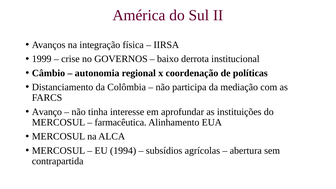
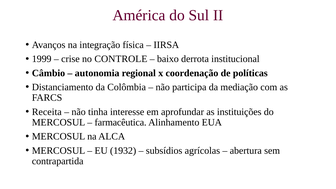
GOVERNOS: GOVERNOS -> CONTROLE
Avanço: Avanço -> Receita
1994: 1994 -> 1932
